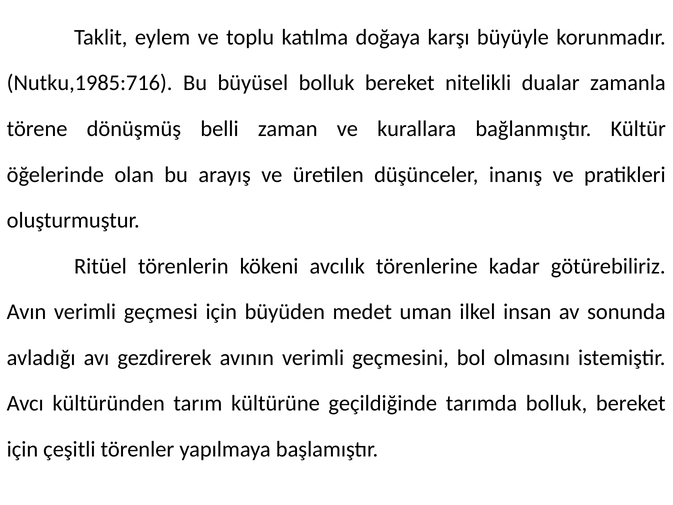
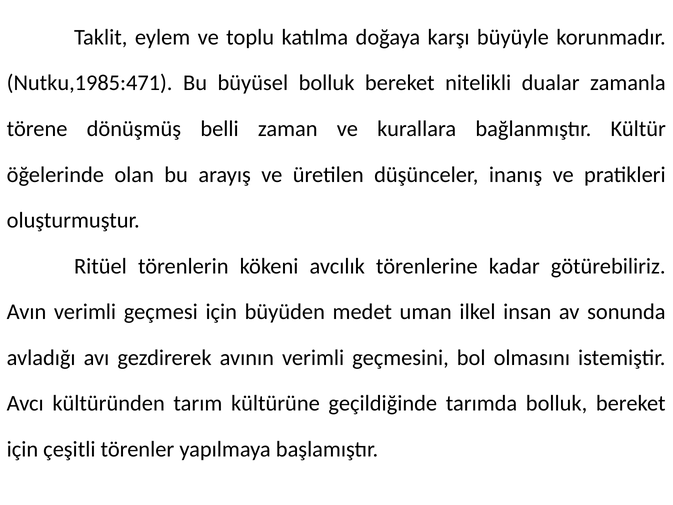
Nutku,1985:716: Nutku,1985:716 -> Nutku,1985:471
